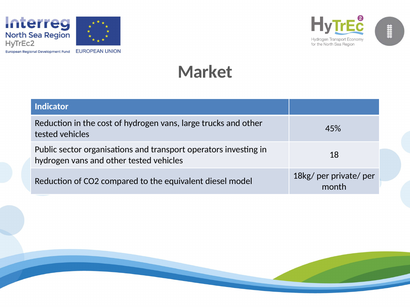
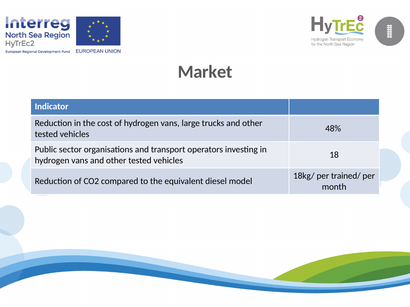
45%: 45% -> 48%
private/: private/ -> trained/
